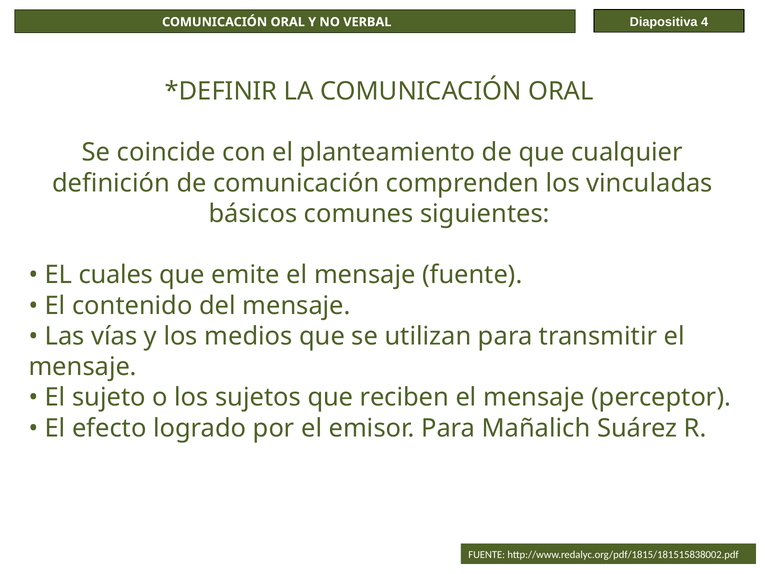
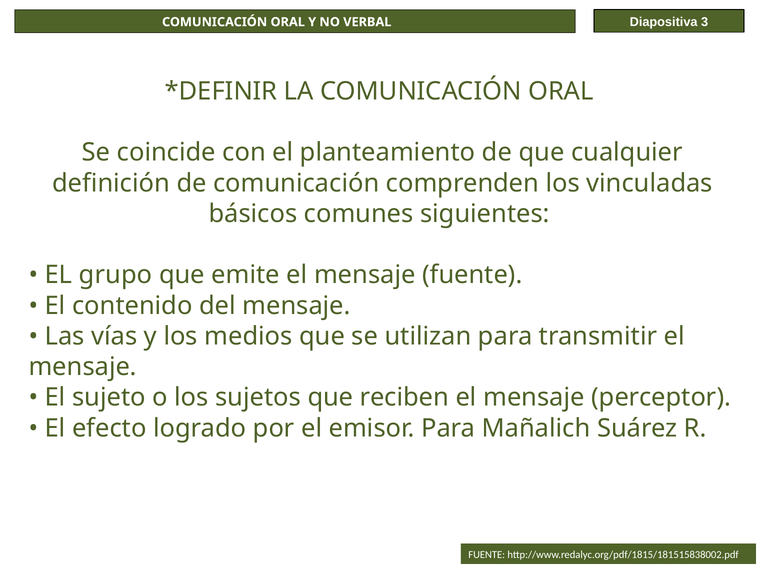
4: 4 -> 3
cuales: cuales -> grupo
